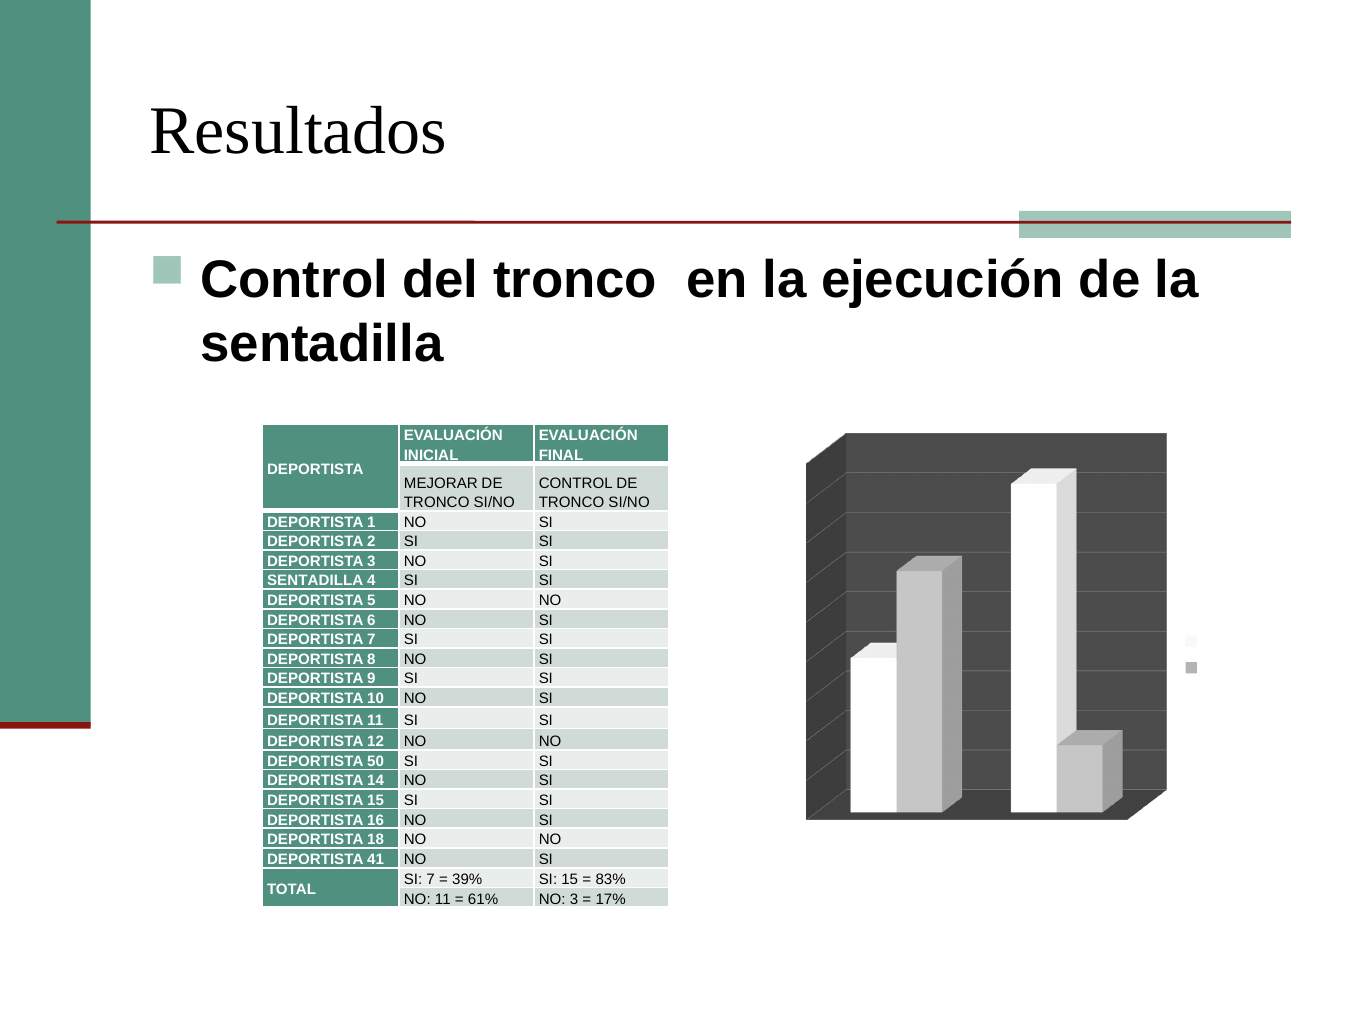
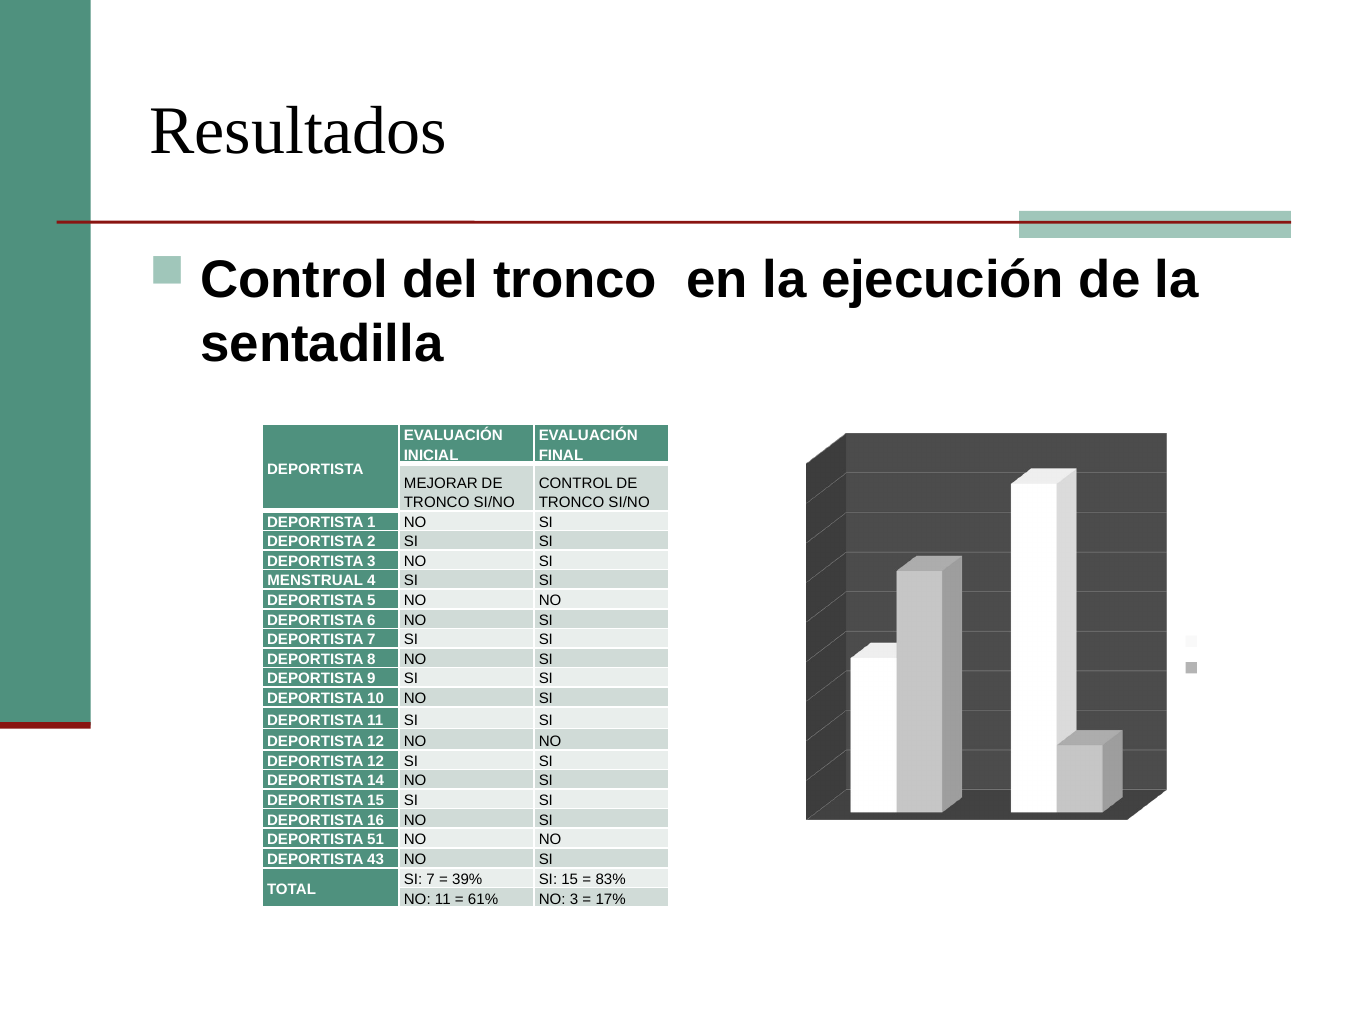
SENTADILLA at (315, 581): SENTADILLA -> MENSTRUAL
50 at (375, 761): 50 -> 12
18: 18 -> 51
41: 41 -> 43
